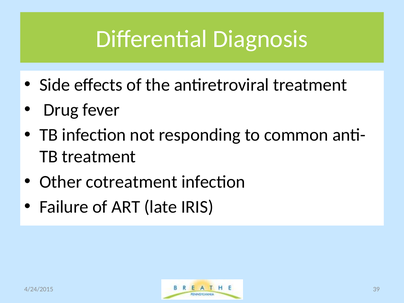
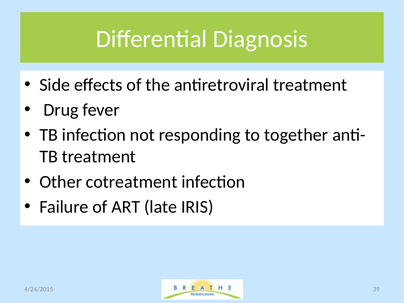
common: common -> together
